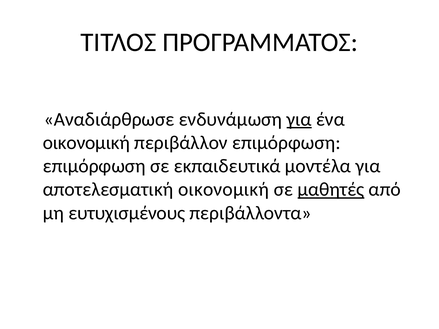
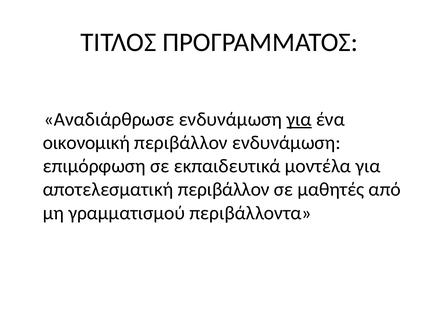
περιβάλλον επιμόρφωση: επιμόρφωση -> ενδυνάμωση
αποτελεσματική οικονομική: οικονομική -> περιβάλλον
μαθητές underline: present -> none
ευτυχισμένους: ευτυχισμένους -> γραμματισμού
